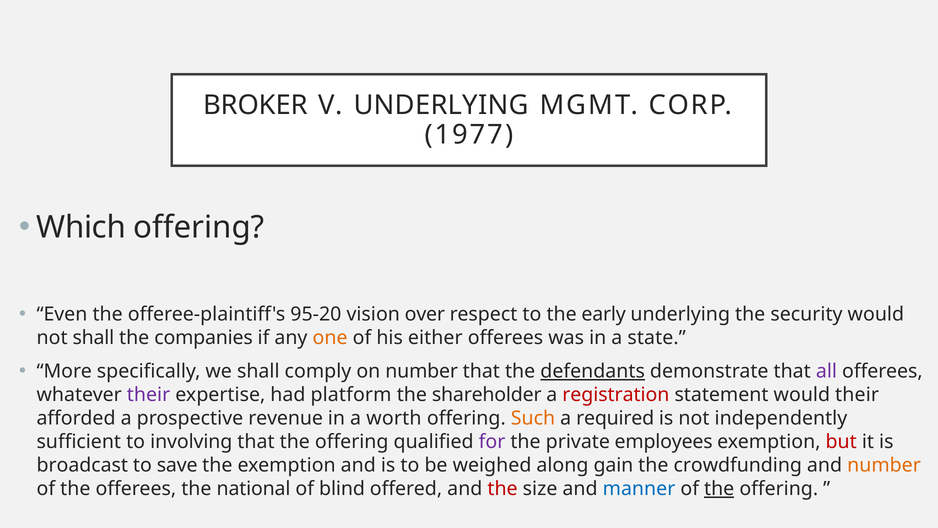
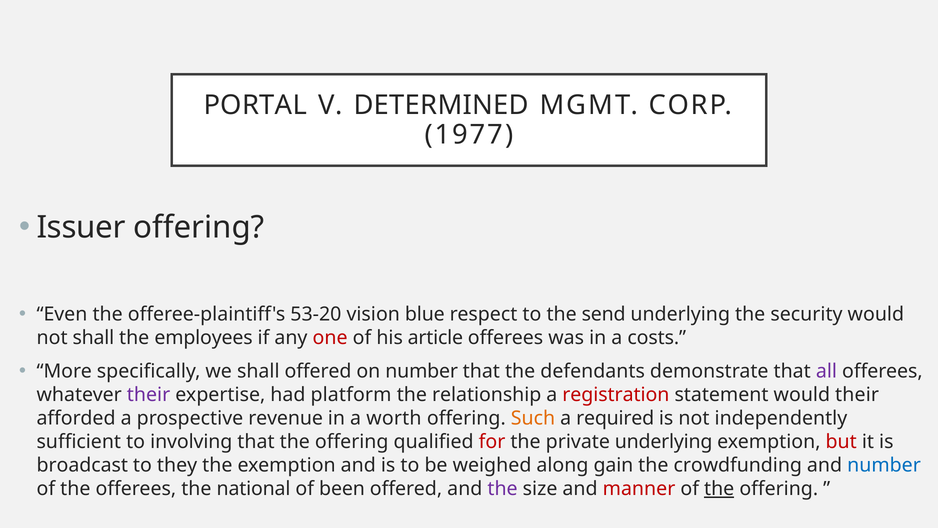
BROKER: BROKER -> PORTAL
V UNDERLYING: UNDERLYING -> DETERMINED
Which: Which -> Issuer
95-20: 95-20 -> 53-20
over: over -> blue
early: early -> send
companies: companies -> employees
one colour: orange -> red
either: either -> article
state: state -> costs
shall comply: comply -> offered
defendants underline: present -> none
shareholder: shareholder -> relationship
for colour: purple -> red
private employees: employees -> underlying
save: save -> they
number at (884, 465) colour: orange -> blue
blind: blind -> been
the at (503, 488) colour: red -> purple
manner colour: blue -> red
